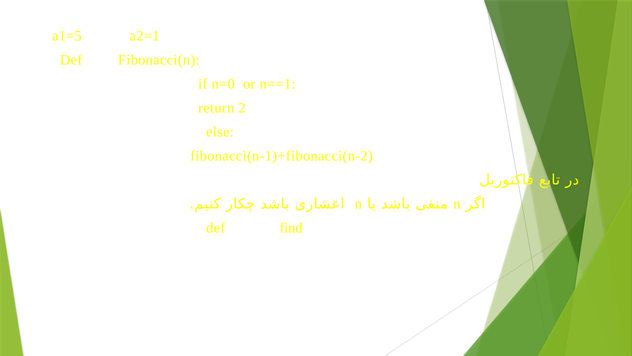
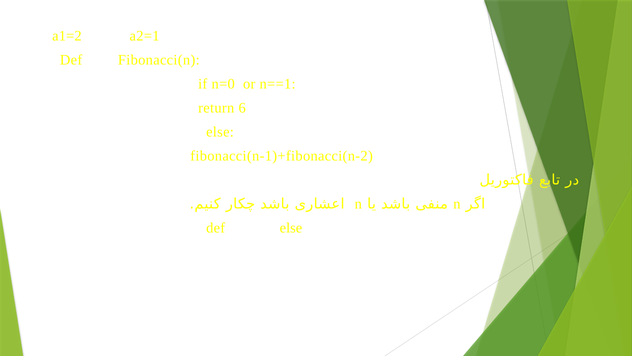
a1=5: a1=5 -> a1=2
2: 2 -> 6
def find: find -> else
